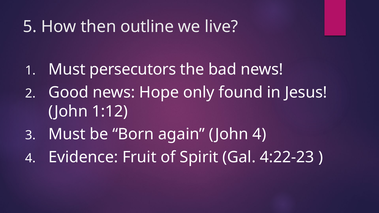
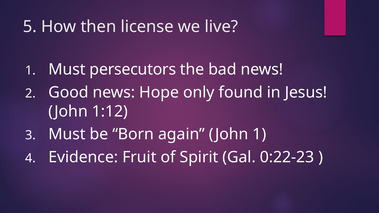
outline: outline -> license
John 4: 4 -> 1
4:22-23: 4:22-23 -> 0:22-23
